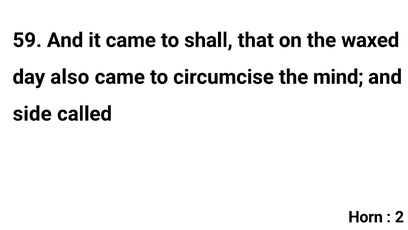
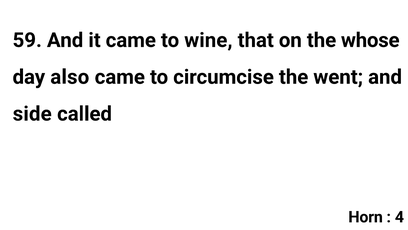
shall: shall -> wine
waxed: waxed -> whose
mind: mind -> went
2: 2 -> 4
